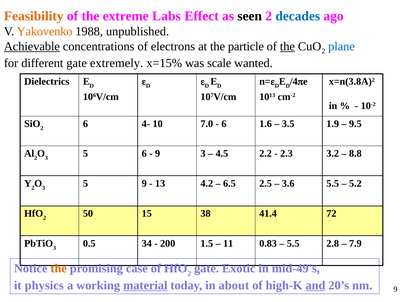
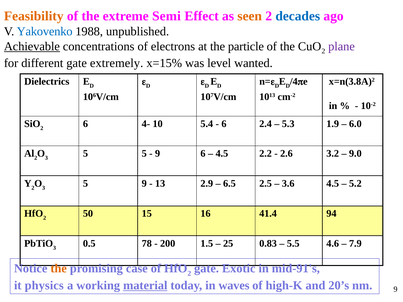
Labs: Labs -> Semi
seen colour: black -> orange
Yakovenko colour: orange -> blue
the at (287, 46) underline: present -> none
plane colour: blue -> purple
scale: scale -> level
7.0: 7.0 -> 5.4
1.6: 1.6 -> 2.4
3.5: 3.5 -> 5.3
9.5: 9.5 -> 6.0
5 6: 6 -> 5
9 3: 3 -> 6
2.3: 2.3 -> 2.6
8.8: 8.8 -> 9.0
4.2: 4.2 -> 2.9
3.6 5.5: 5.5 -> 4.5
38: 38 -> 16
72: 72 -> 94
34: 34 -> 78
11: 11 -> 25
2.8: 2.8 -> 4.6
mid-49's: mid-49's -> mid-91's
about: about -> waves
and underline: present -> none
